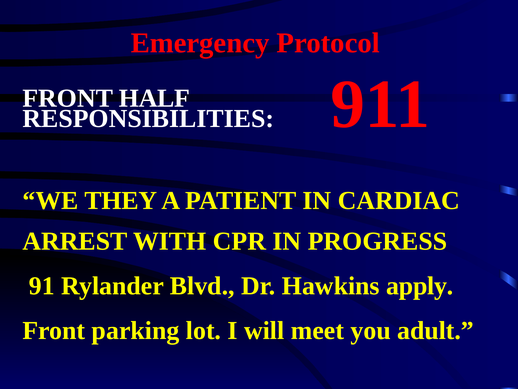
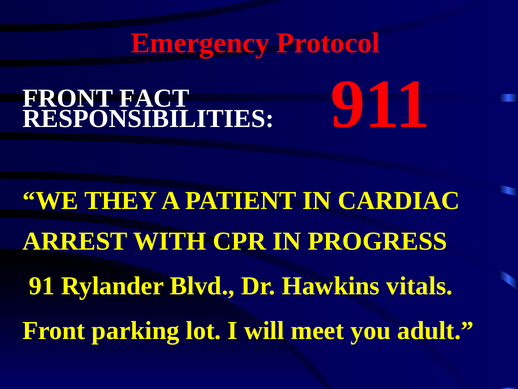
HALF: HALF -> FACT
apply: apply -> vitals
